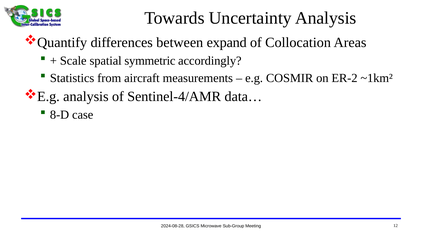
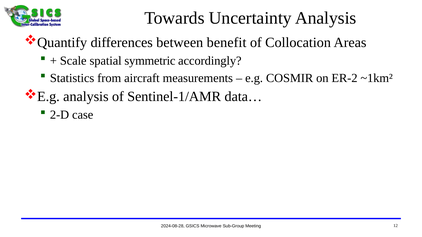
expand: expand -> benefit
Sentinel-4/AMR: Sentinel-4/AMR -> Sentinel-1/AMR
8-D: 8-D -> 2-D
